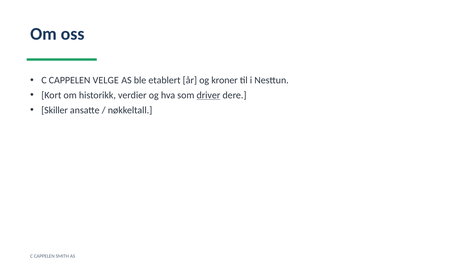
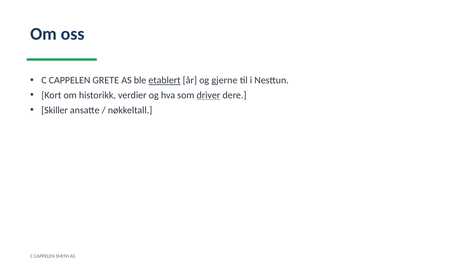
VELGE: VELGE -> GRETE
etablert underline: none -> present
kroner: kroner -> gjerne
